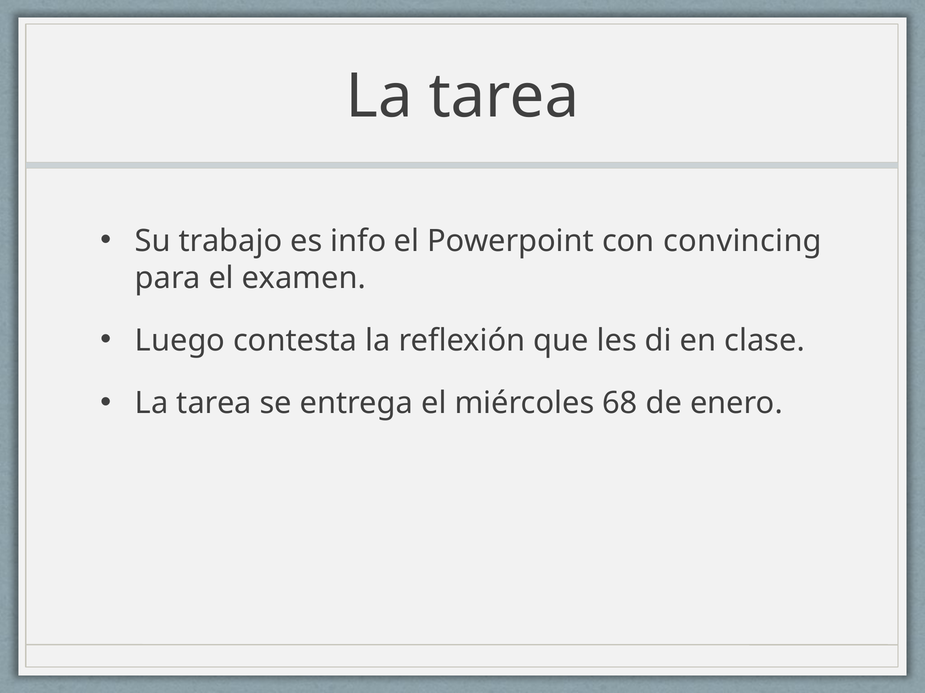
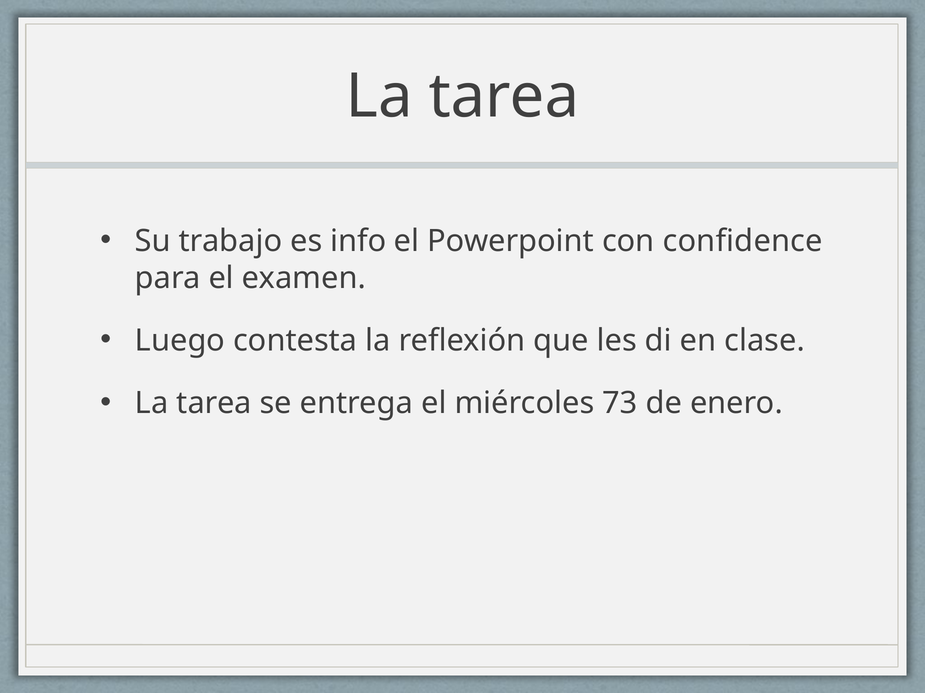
convincing: convincing -> confidence
68: 68 -> 73
